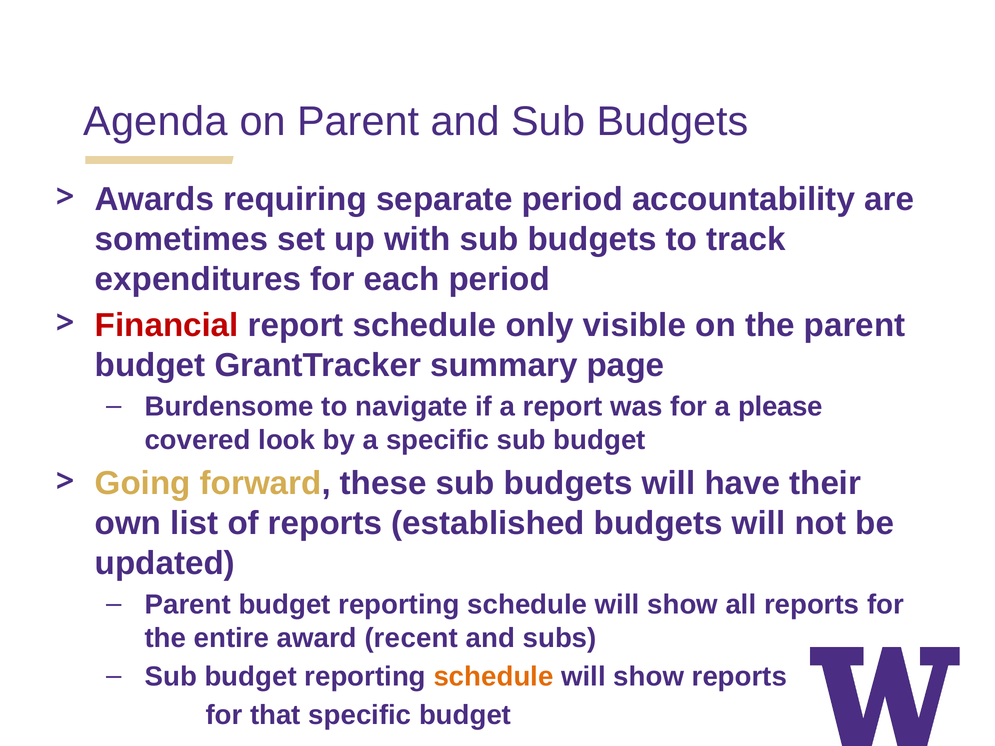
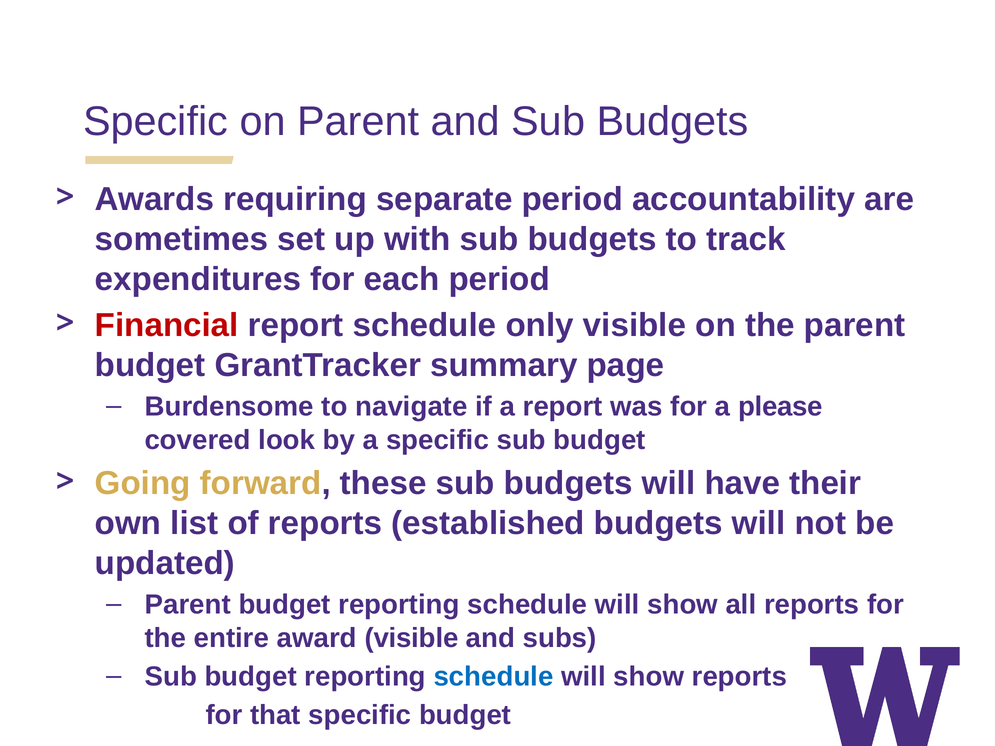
Agenda at (155, 122): Agenda -> Specific
award recent: recent -> visible
schedule at (494, 677) colour: orange -> blue
